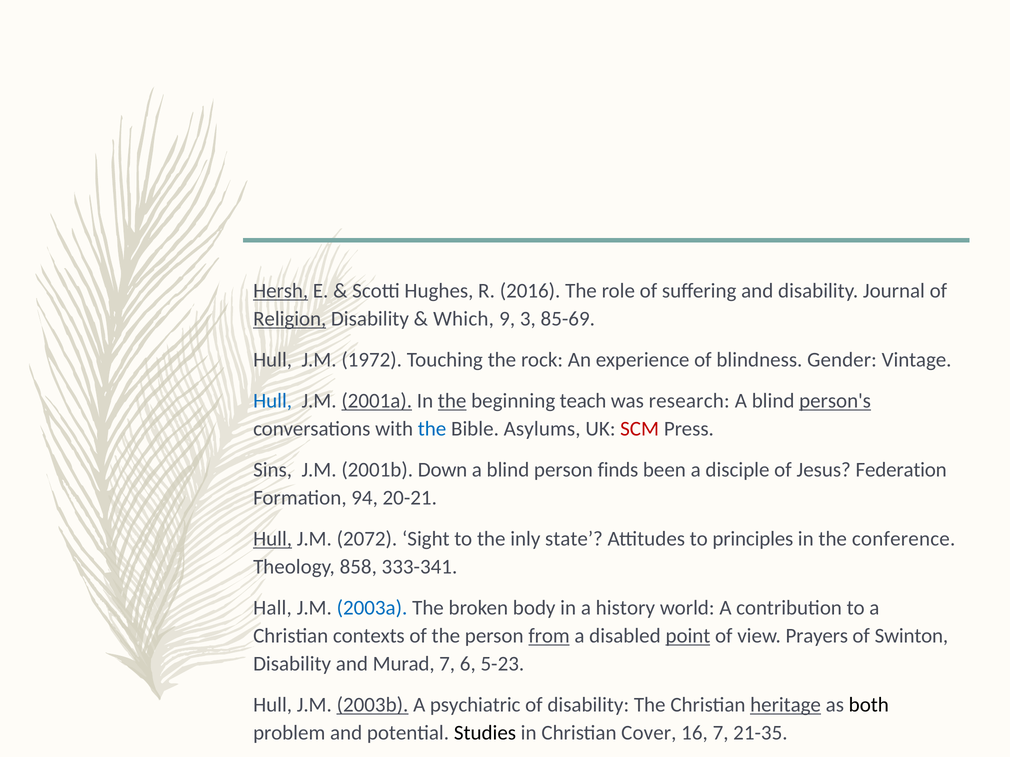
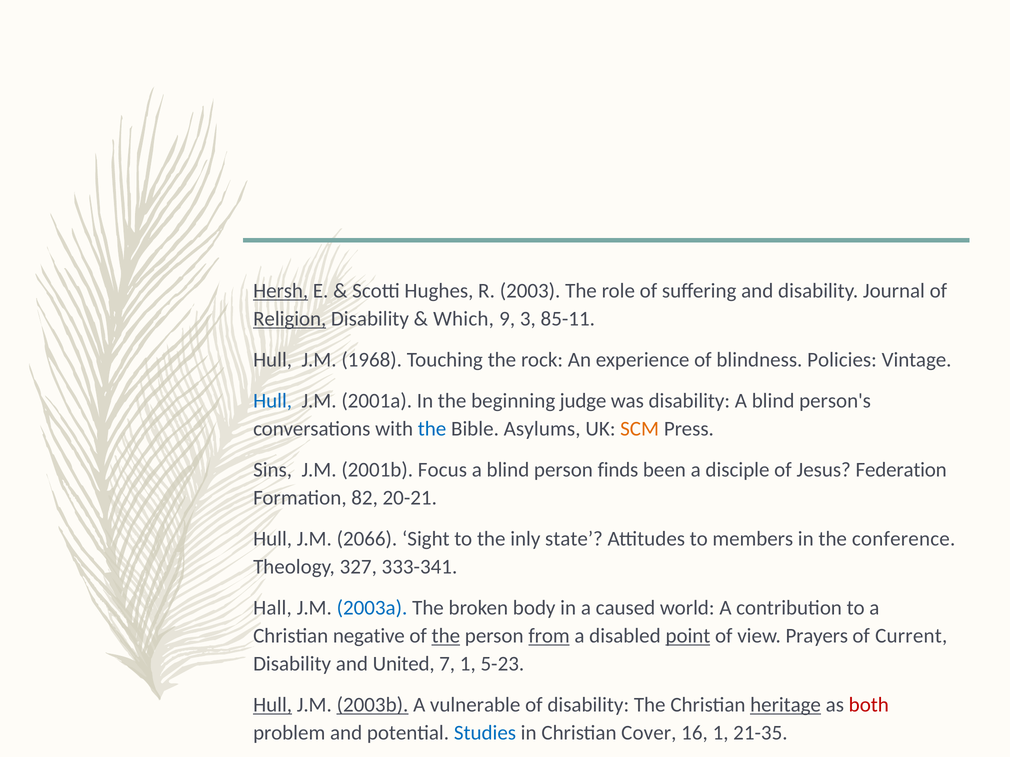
2016: 2016 -> 2003
85-69: 85-69 -> 85-11
1972: 1972 -> 1968
Gender: Gender -> Policies
2001a underline: present -> none
the at (452, 401) underline: present -> none
teach: teach -> judge
was research: research -> disability
person's underline: present -> none
SCM colour: red -> orange
Down: Down -> Focus
94: 94 -> 82
Hull at (273, 539) underline: present -> none
2072: 2072 -> 2066
principles: principles -> members
858: 858 -> 327
history: history -> caused
Christian contexts: contexts -> negative
the at (446, 636) underline: none -> present
Swinton: Swinton -> Current
Murad: Murad -> United
7 6: 6 -> 1
Hull at (273, 705) underline: none -> present
A psychiatric: psychiatric -> vulnerable
both colour: black -> red
Studies colour: black -> blue
16 7: 7 -> 1
